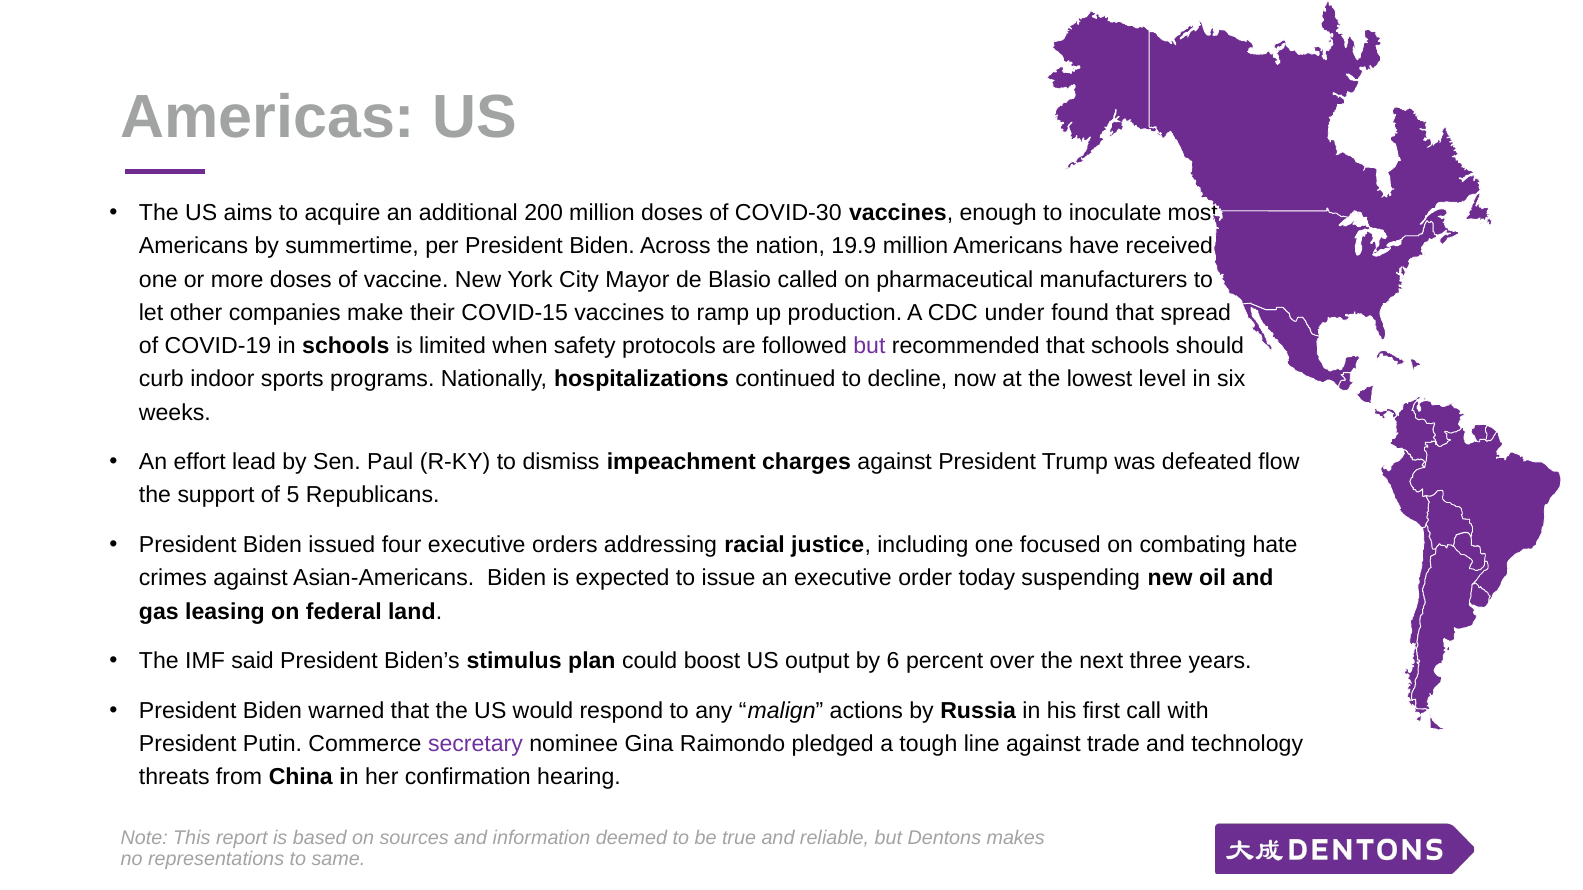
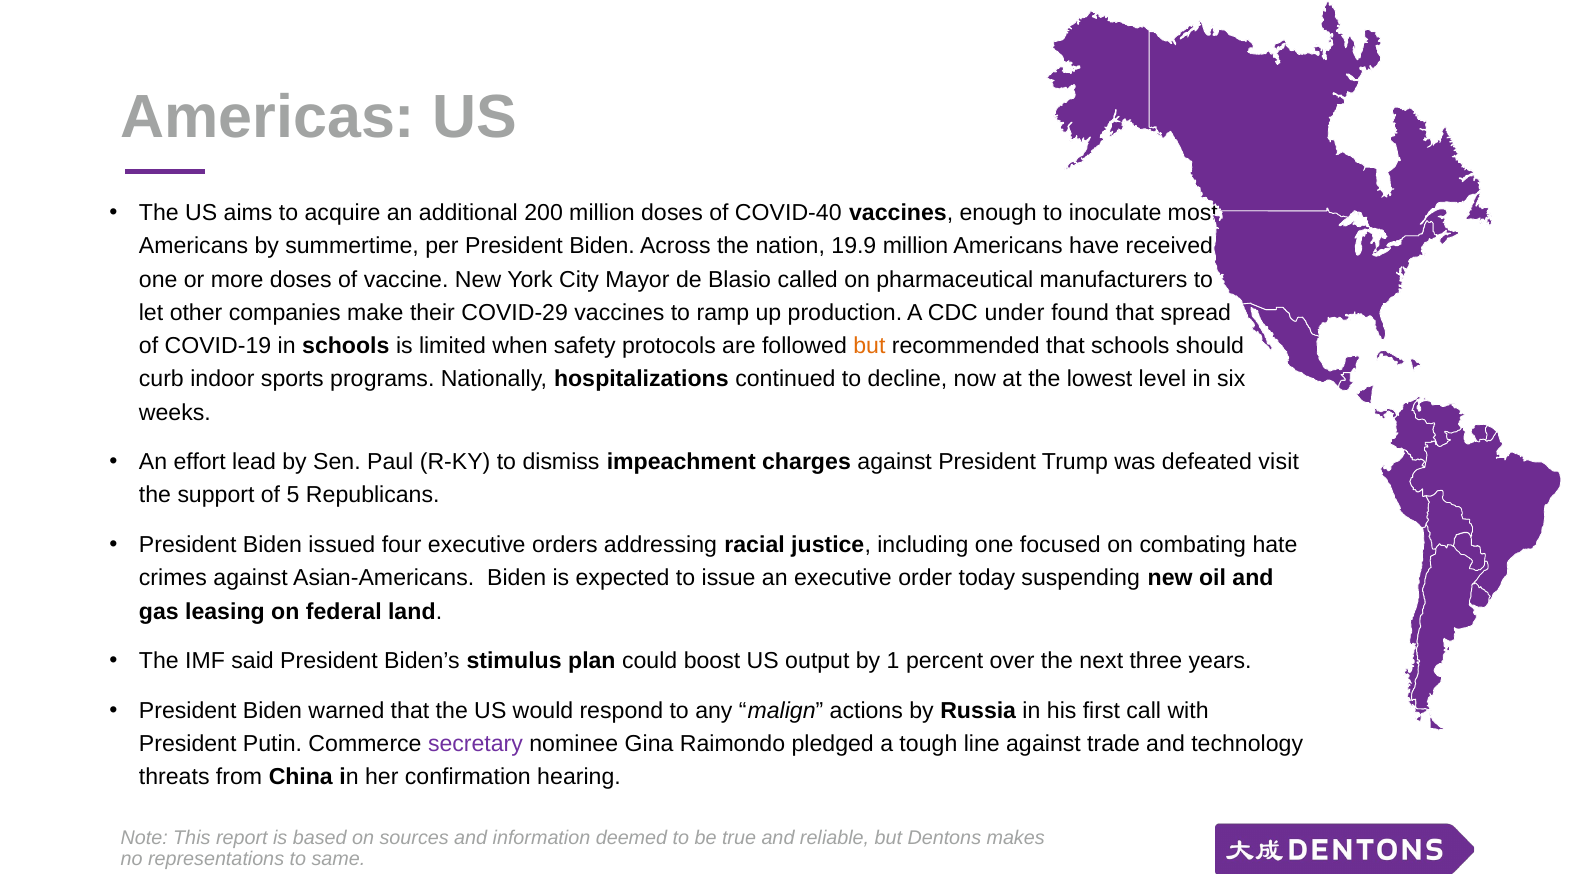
COVID-30: COVID-30 -> COVID-40
COVID-15: COVID-15 -> COVID-29
but at (869, 346) colour: purple -> orange
flow: flow -> visit
6: 6 -> 1
